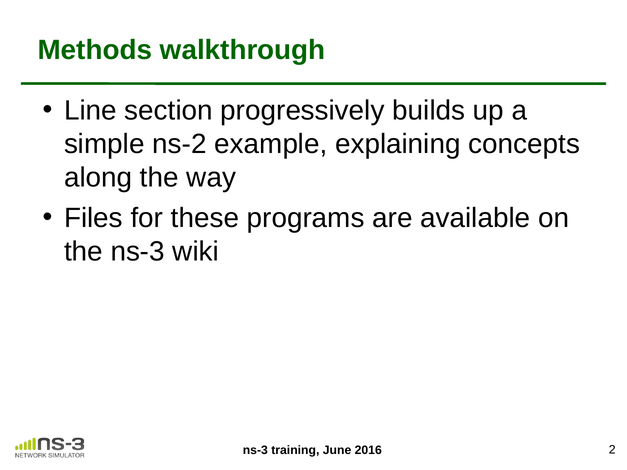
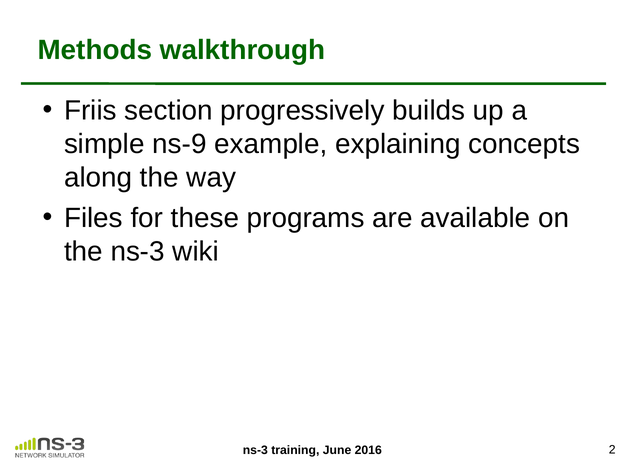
Line: Line -> Friis
ns-2: ns-2 -> ns-9
